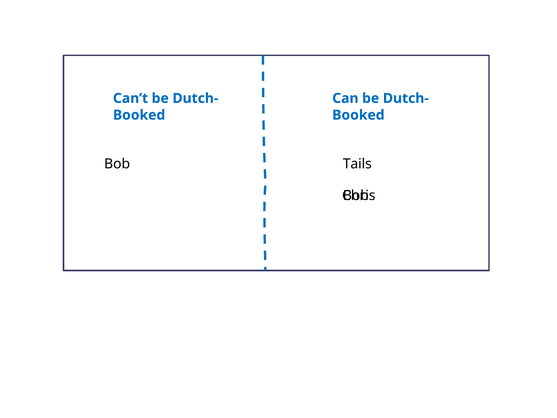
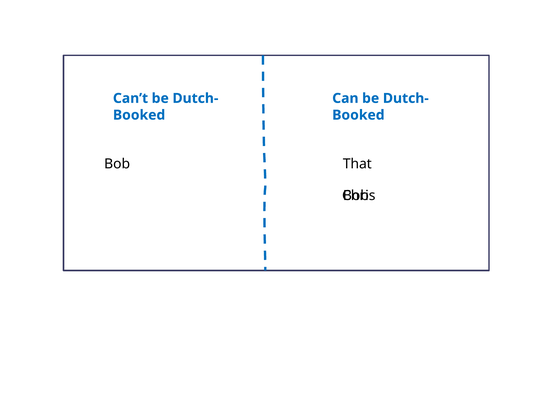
Tails: Tails -> That
